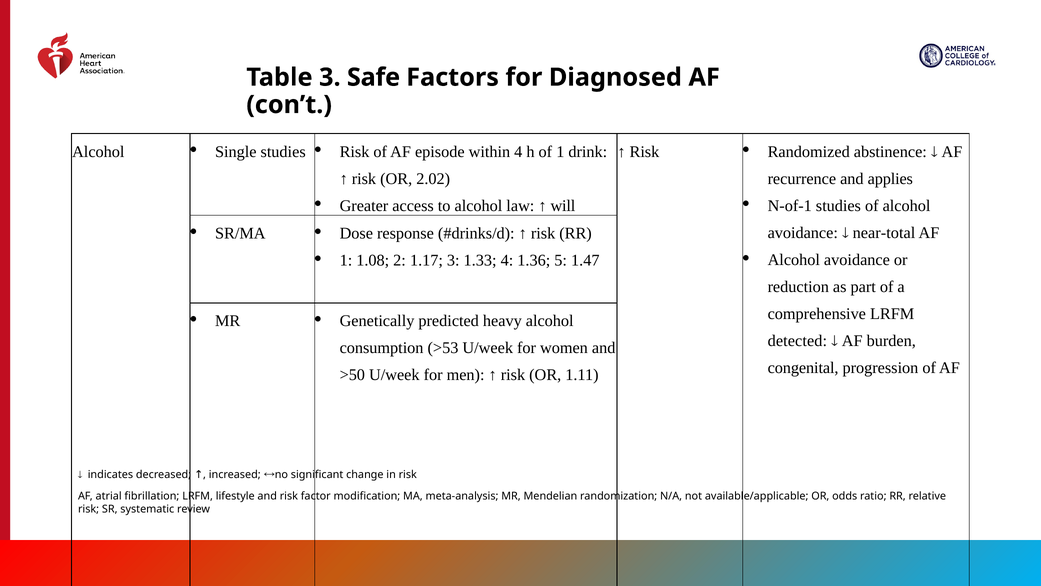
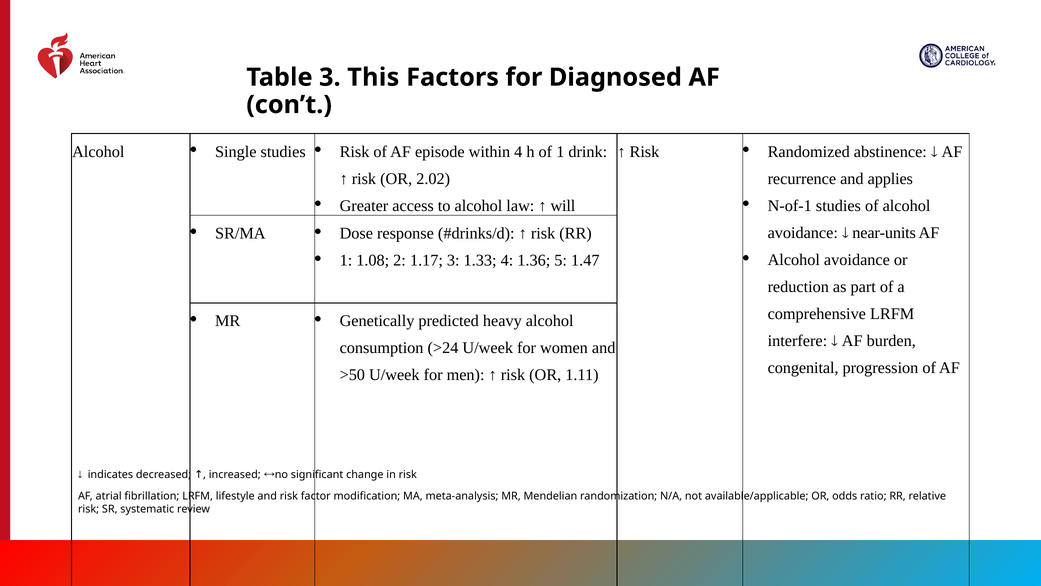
Safe: Safe -> This
near-total: near-total -> near-units
detected: detected -> interfere
>53: >53 -> >24
